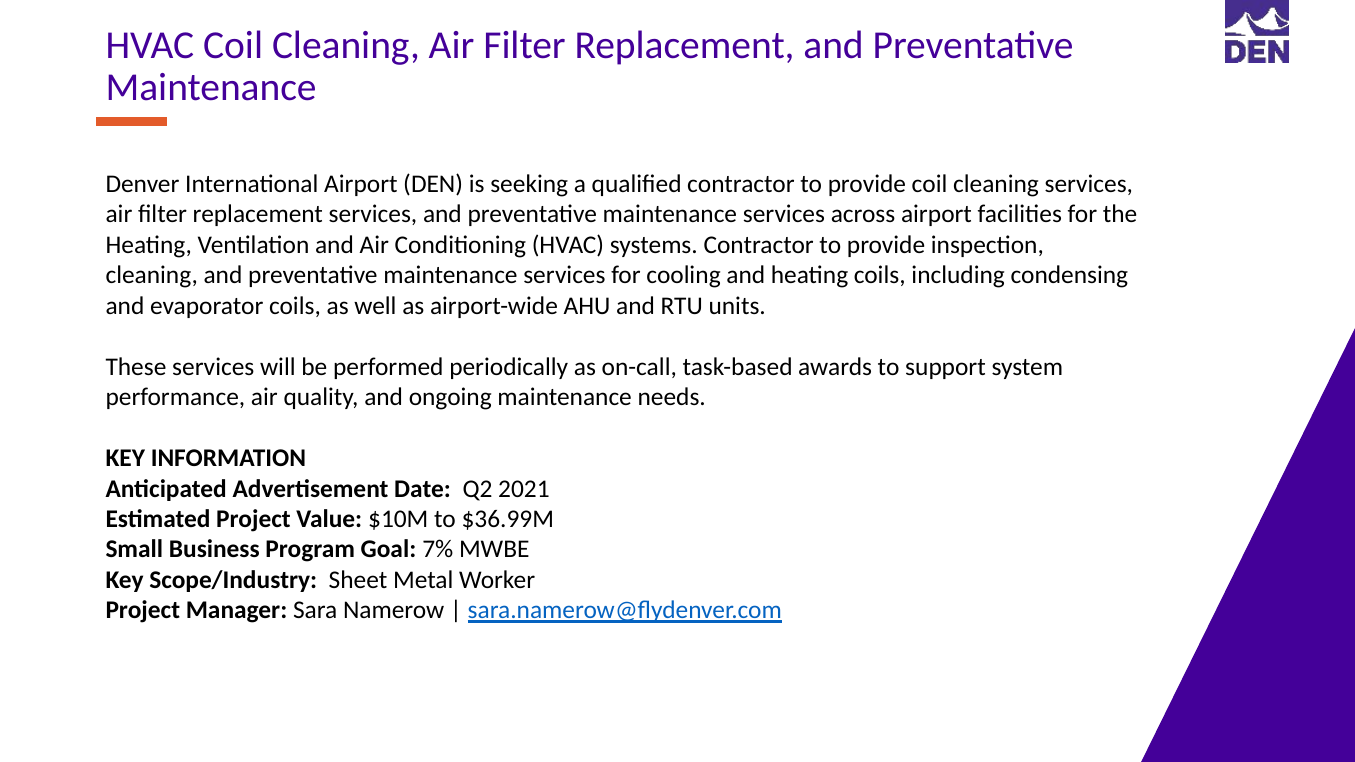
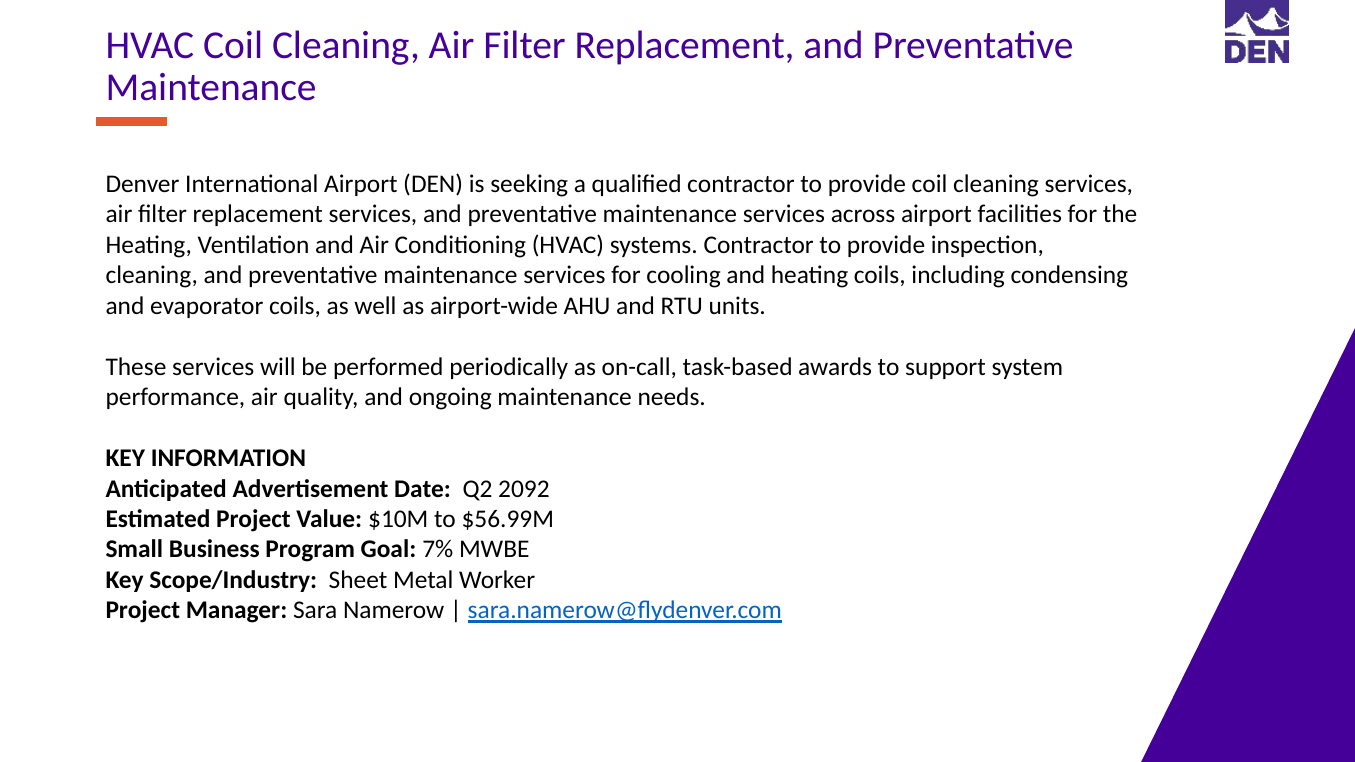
2021: 2021 -> 2092
$36.99M: $36.99M -> $56.99M
